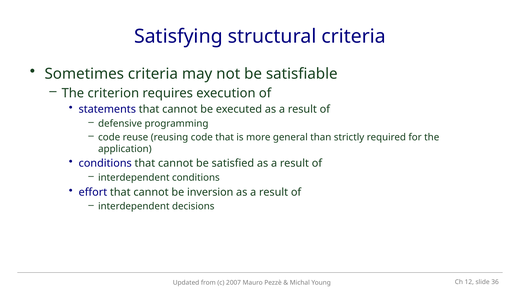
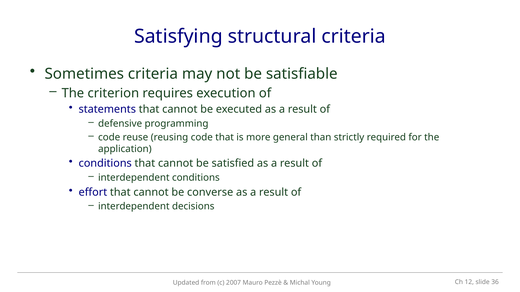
inversion: inversion -> converse
